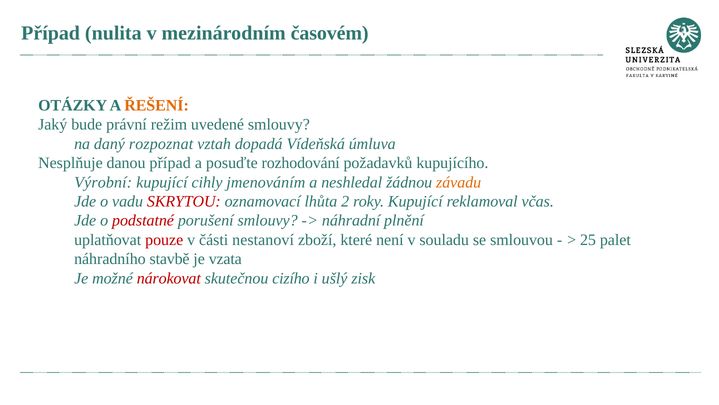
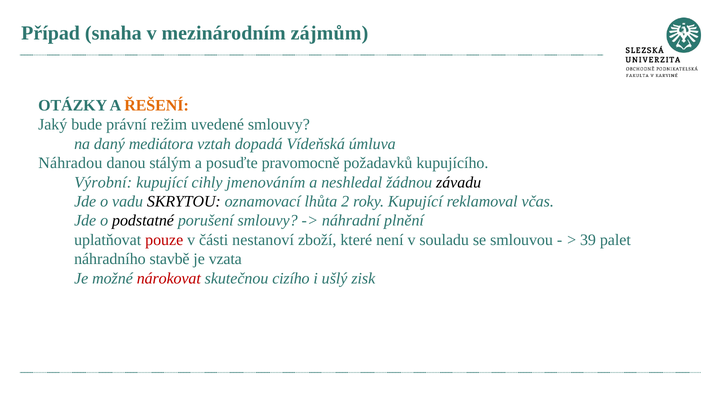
nulita: nulita -> snaha
časovém: časovém -> zájmům
rozpoznat: rozpoznat -> mediátora
Nesplňuje: Nesplňuje -> Náhradou
danou případ: případ -> stálým
rozhodování: rozhodování -> pravomocně
závadu colour: orange -> black
SKRYTOU colour: red -> black
podstatné colour: red -> black
25: 25 -> 39
